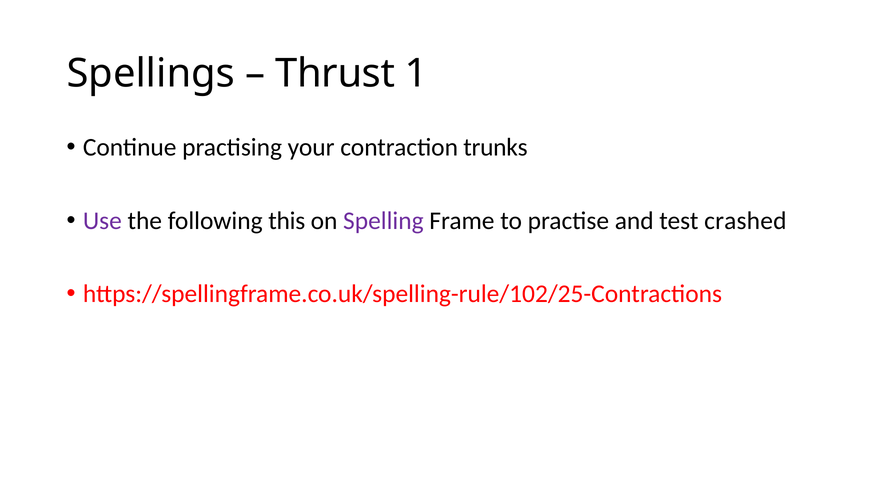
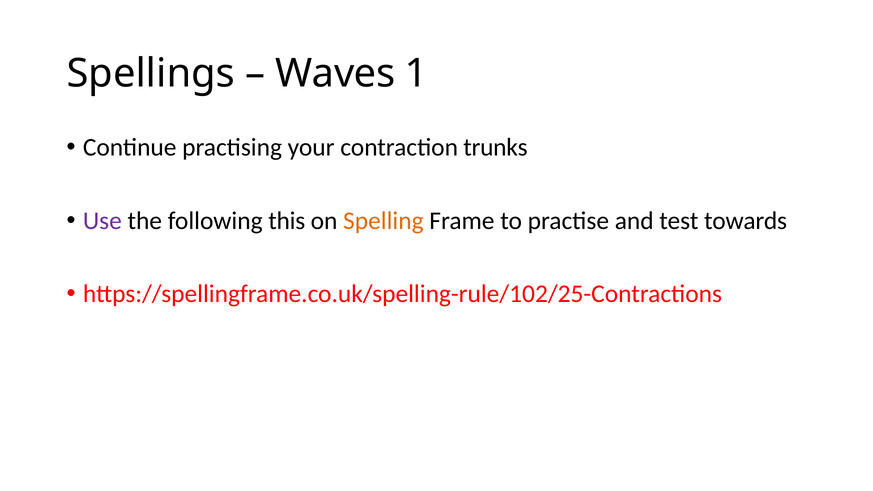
Thrust: Thrust -> Waves
Spelling colour: purple -> orange
crashed: crashed -> towards
